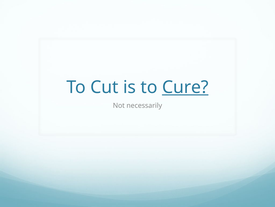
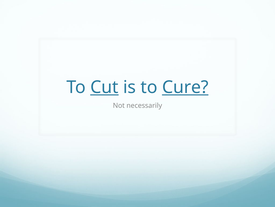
Cut underline: none -> present
